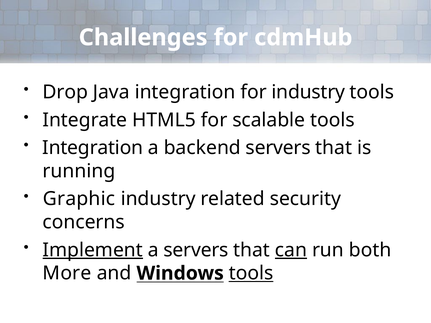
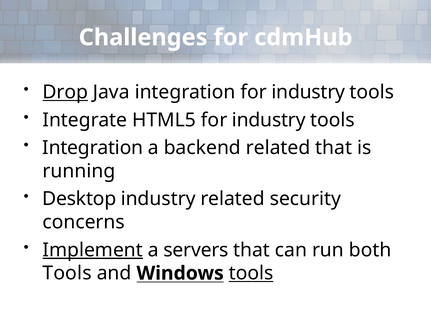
Drop underline: none -> present
HTML5 for scalable: scalable -> industry
backend servers: servers -> related
Graphic: Graphic -> Desktop
can underline: present -> none
More at (67, 273): More -> Tools
